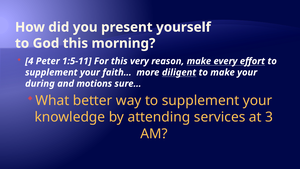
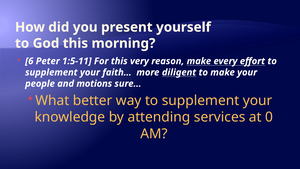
4: 4 -> 6
during: during -> people
3: 3 -> 0
